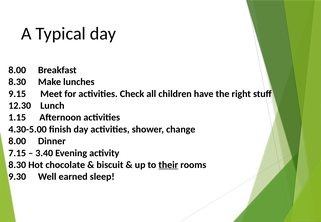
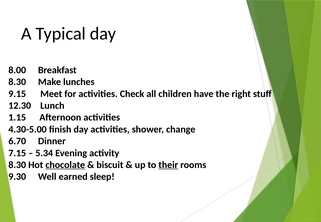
8.00 at (17, 141): 8.00 -> 6.70
3.40: 3.40 -> 5.34
chocolate underline: none -> present
